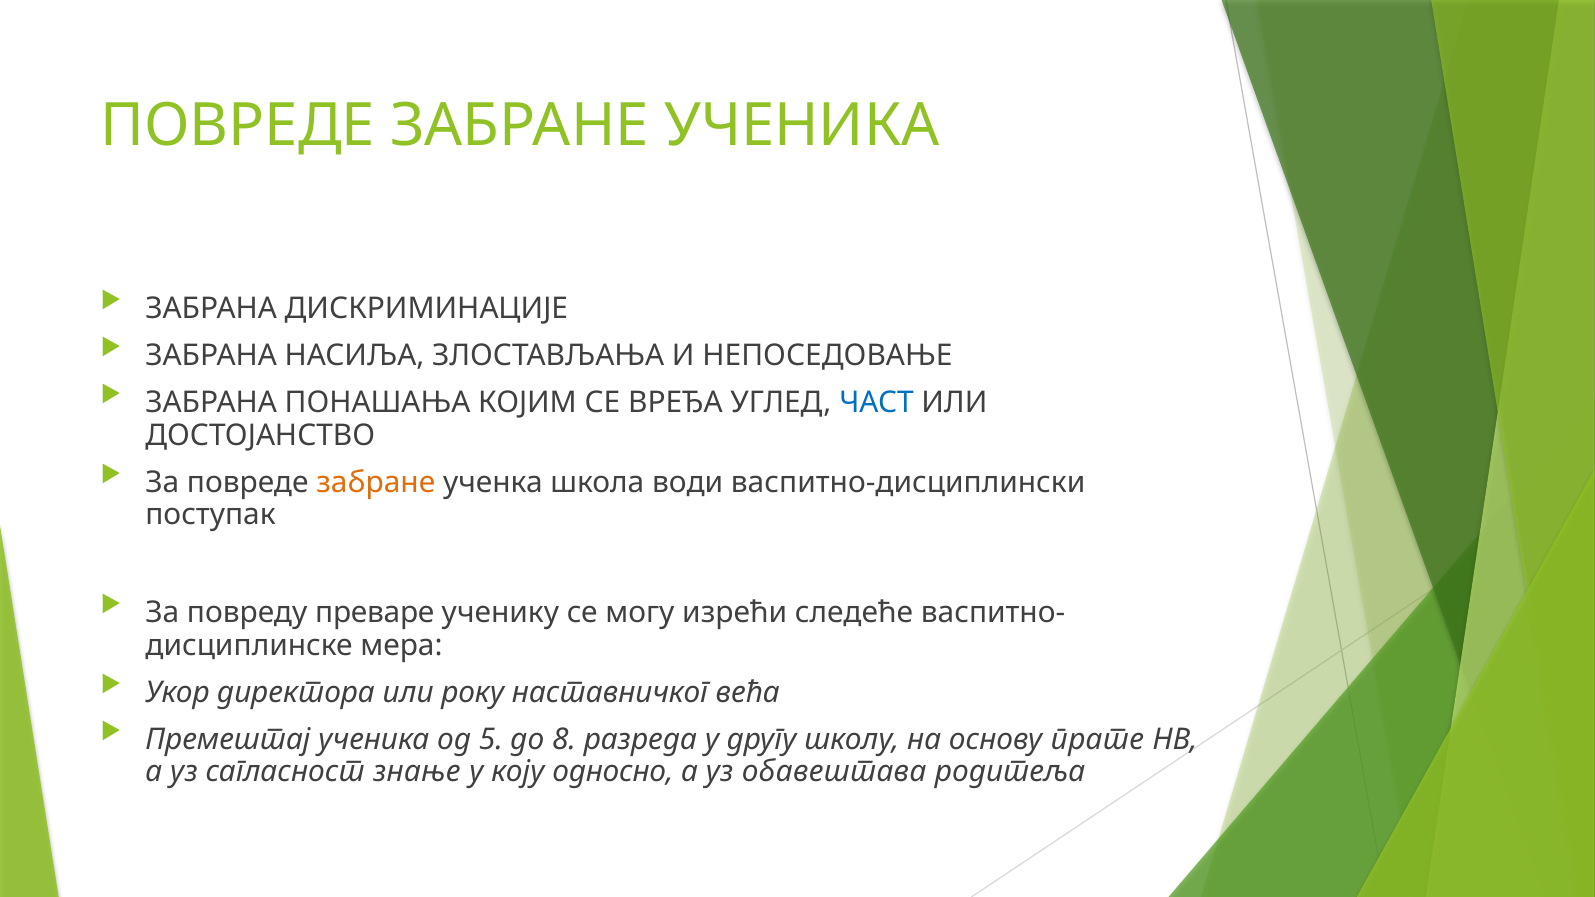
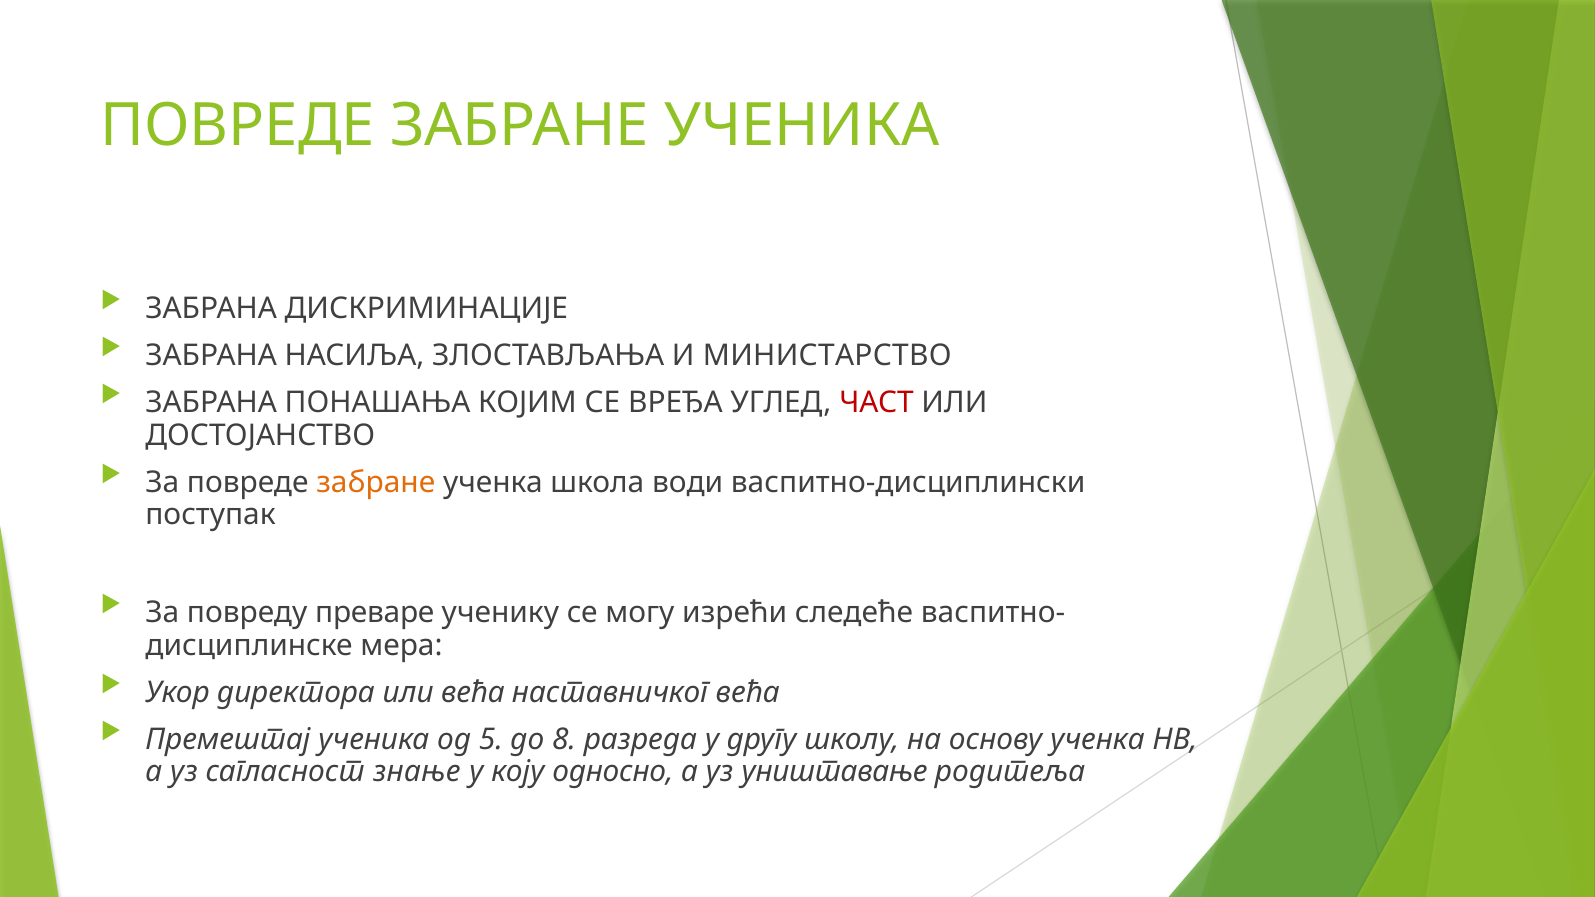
НЕПОСЕДОВАЊЕ: НЕПОСЕДОВАЊЕ -> МИНИСТАРСТВО
ЧАСТ colour: blue -> red
или року: року -> већа
основу прате: прате -> ученка
обавештава: обавештава -> уништавање
